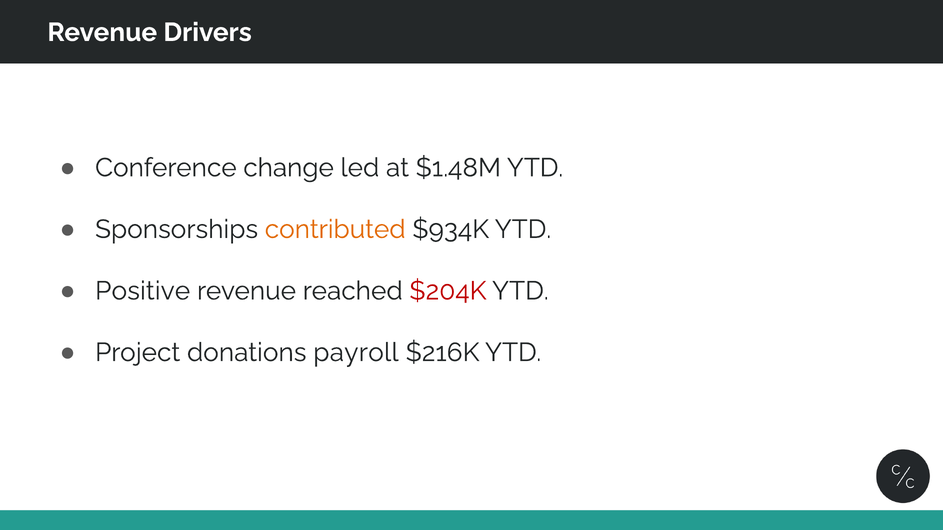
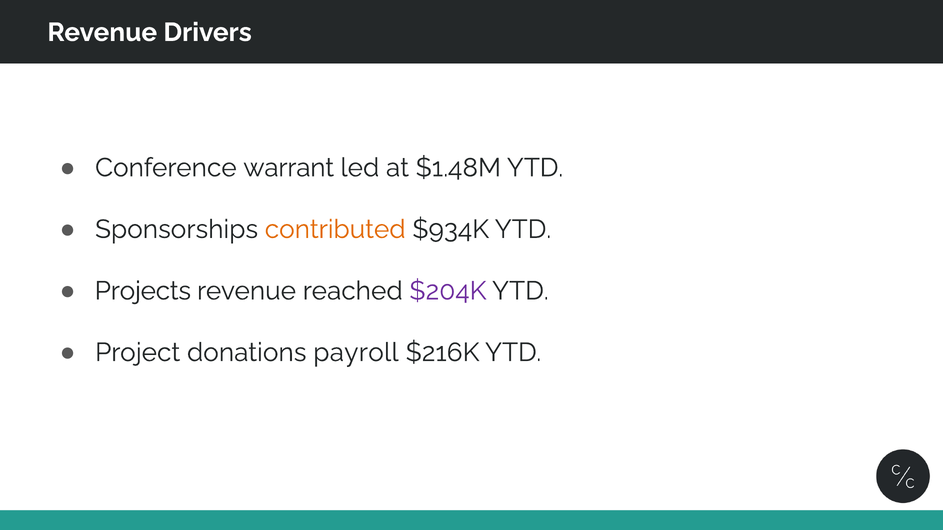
change: change -> warrant
Positive: Positive -> Projects
$204K colour: red -> purple
